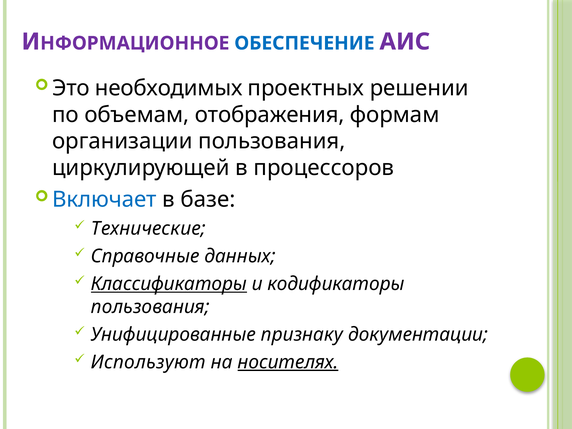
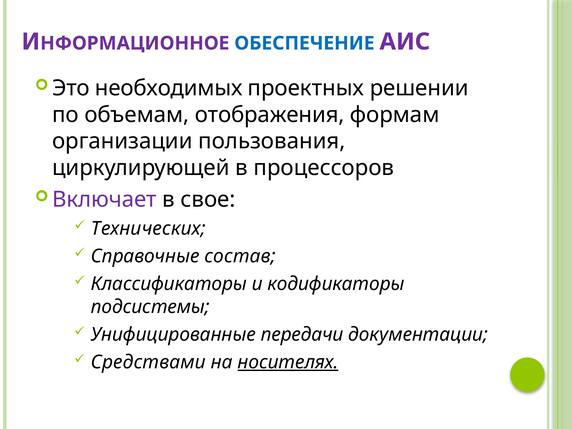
Включает colour: blue -> purple
базе: базе -> свое
Технические: Технические -> Технических
данных: данных -> состав
Классификаторы underline: present -> none
пользования at (150, 307): пользования -> подсистемы
признаку: признаку -> передачи
Используют: Используют -> Средствами
